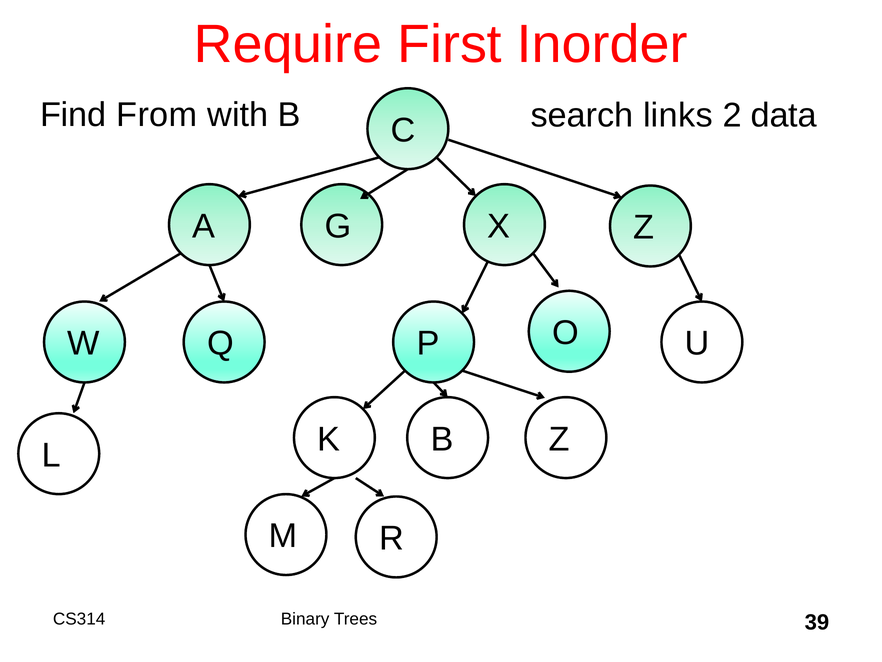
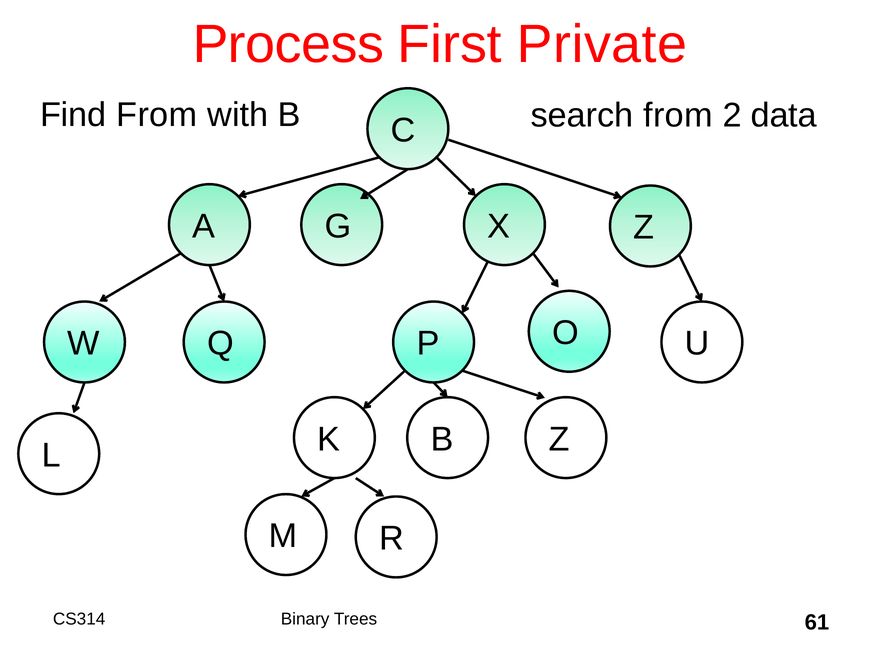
Require: Require -> Process
Inorder: Inorder -> Private
search links: links -> from
39: 39 -> 61
